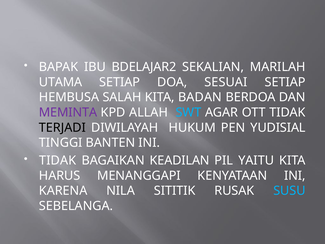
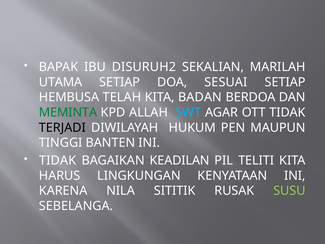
BDELAJAR2: BDELAJAR2 -> DISURUH2
SALAH: SALAH -> TELAH
MEMINTA colour: purple -> green
YUDISIAL: YUDISIAL -> MAUPUN
YAITU: YAITU -> TELITI
MENANGGAPI: MENANGGAPI -> LINGKUNGAN
SUSU colour: light blue -> light green
